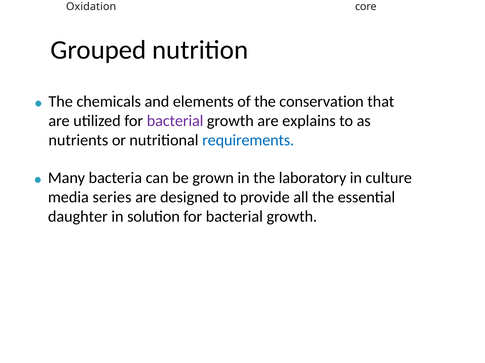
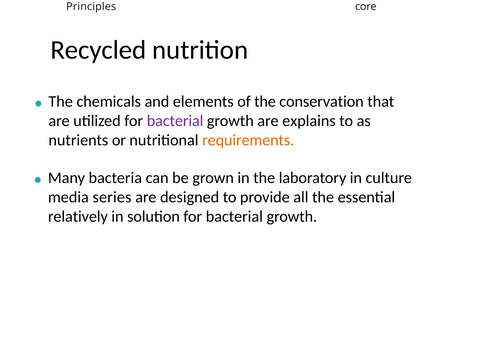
Oxidation: Oxidation -> Principles
Grouped: Grouped -> Recycled
requirements colour: blue -> orange
daughter: daughter -> relatively
